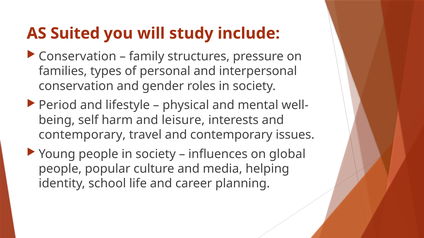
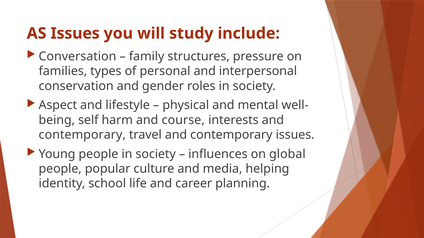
AS Suited: Suited -> Issues
Conservation at (77, 57): Conservation -> Conversation
Period: Period -> Aspect
leisure: leisure -> course
